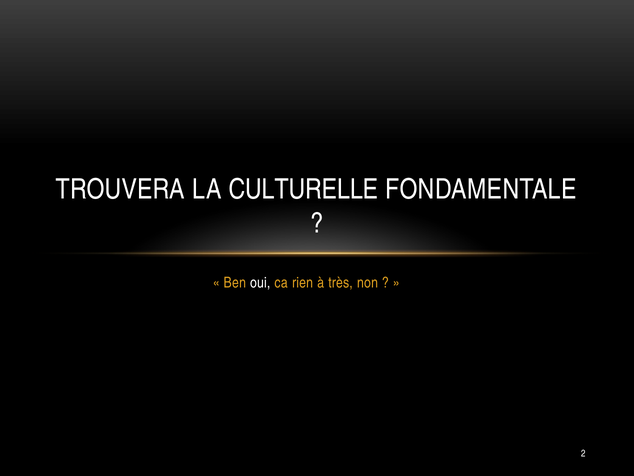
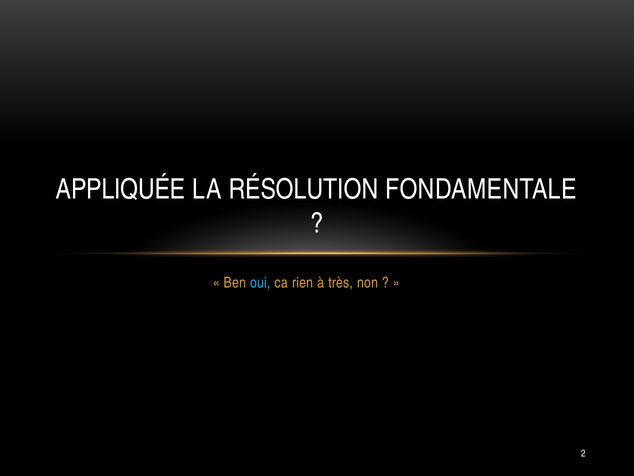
TROUVERA: TROUVERA -> APPLIQUÉE
CULTURELLE: CULTURELLE -> RÉSOLUTION
oui colour: white -> light blue
